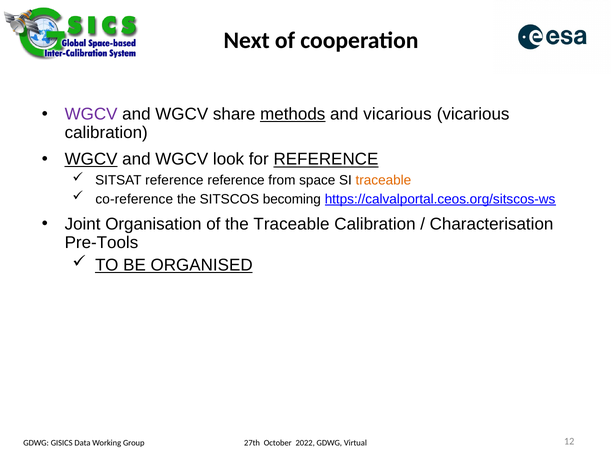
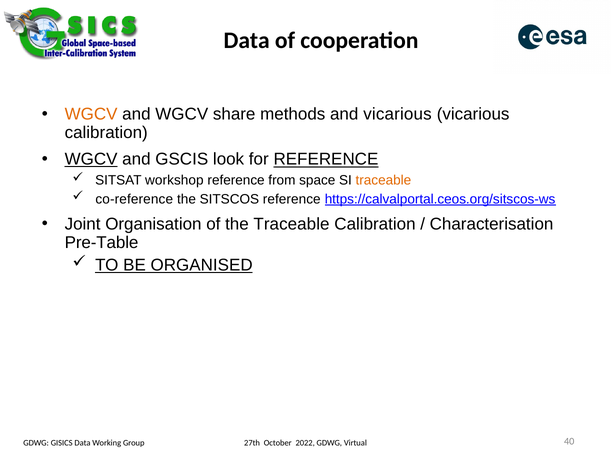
Next at (247, 40): Next -> Data
WGCV at (91, 114) colour: purple -> orange
methods underline: present -> none
WGCV at (182, 159): WGCV -> GSCIS
SITSAT reference: reference -> workshop
SITSCOS becoming: becoming -> reference
Pre-Tools: Pre-Tools -> Pre-Table
12: 12 -> 40
